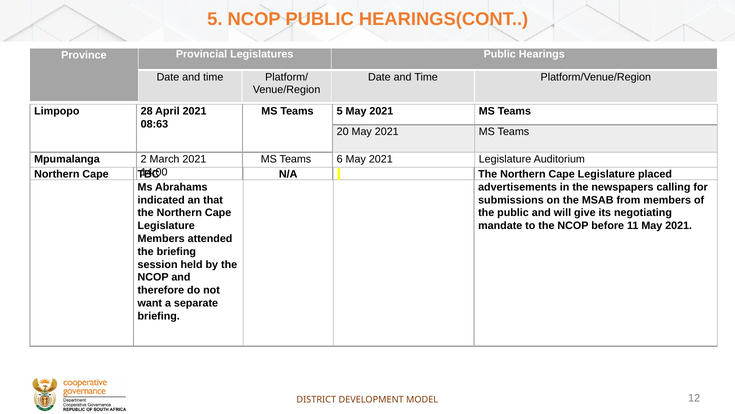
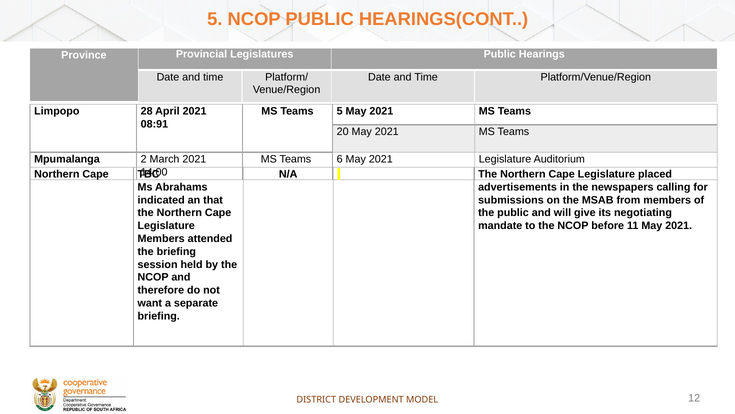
08:63: 08:63 -> 08:91
